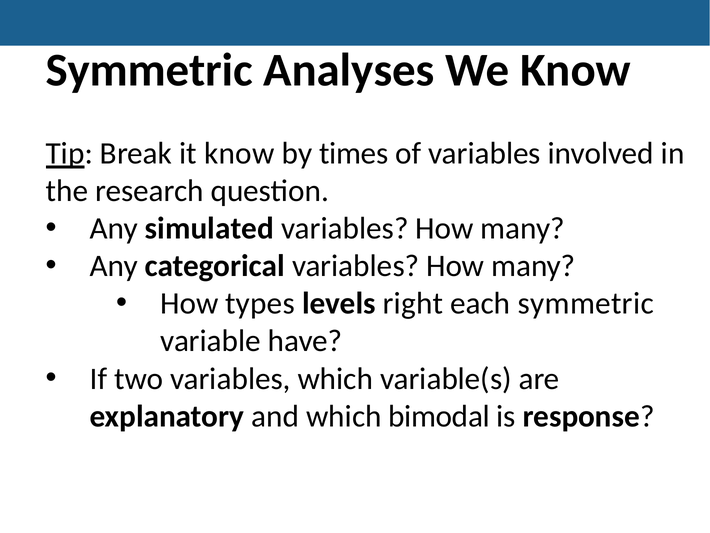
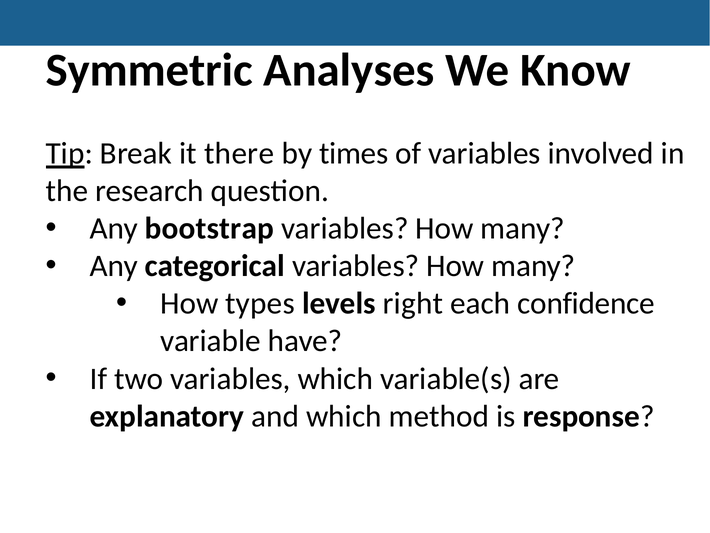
it know: know -> there
simulated: simulated -> bootstrap
each symmetric: symmetric -> confidence
bimodal: bimodal -> method
